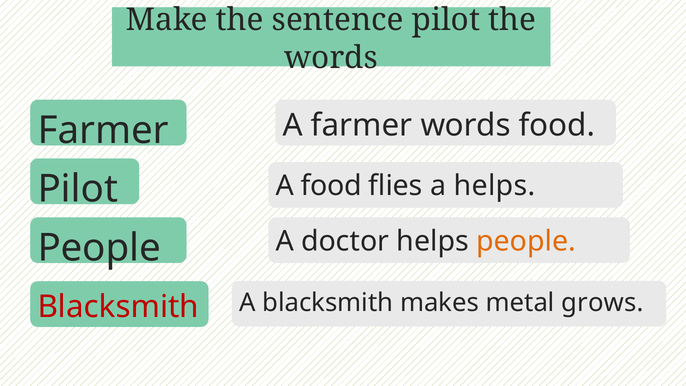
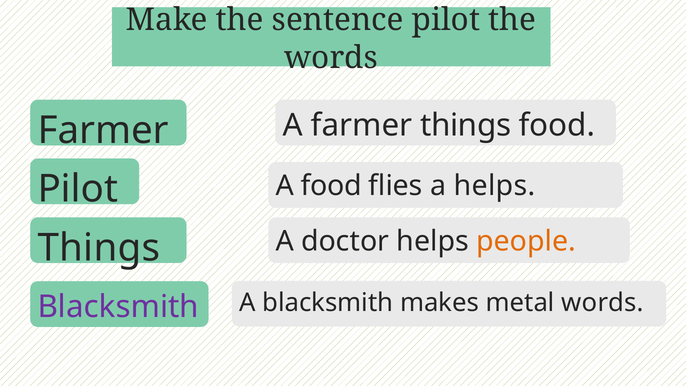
farmer words: words -> things
People at (99, 248): People -> Things
metal grows: grows -> words
Blacksmith at (118, 307) colour: red -> purple
